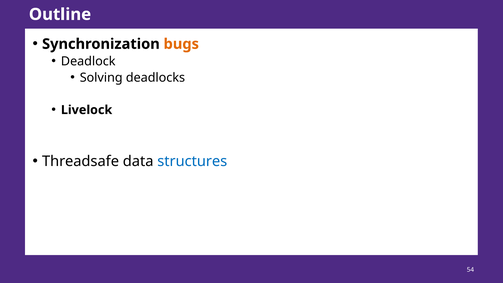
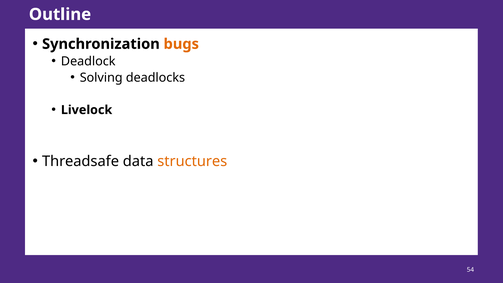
structures colour: blue -> orange
